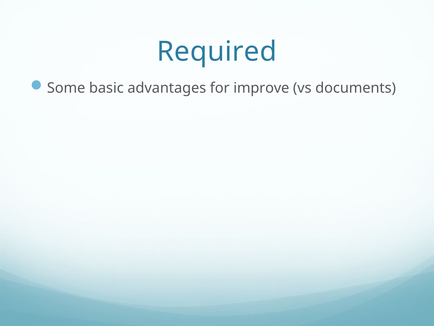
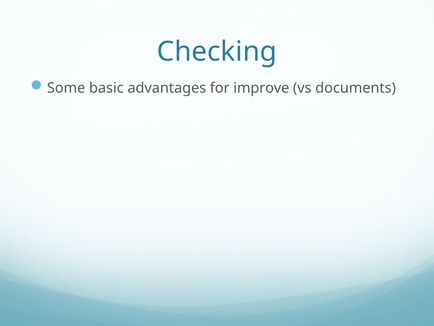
Required: Required -> Checking
